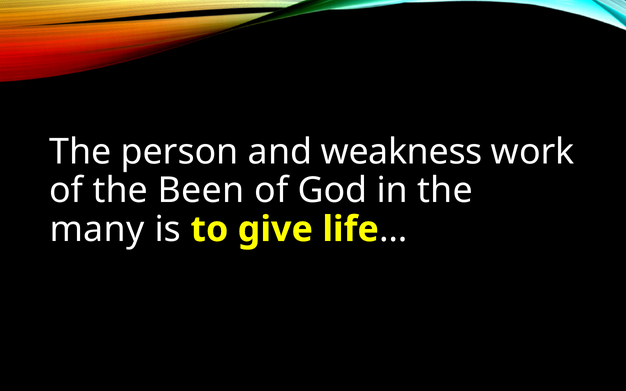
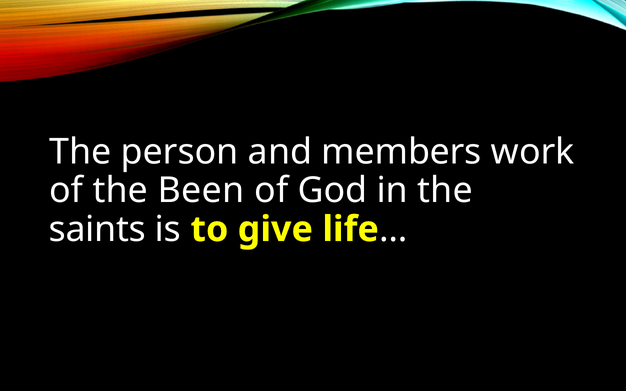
weakness: weakness -> members
many: many -> saints
